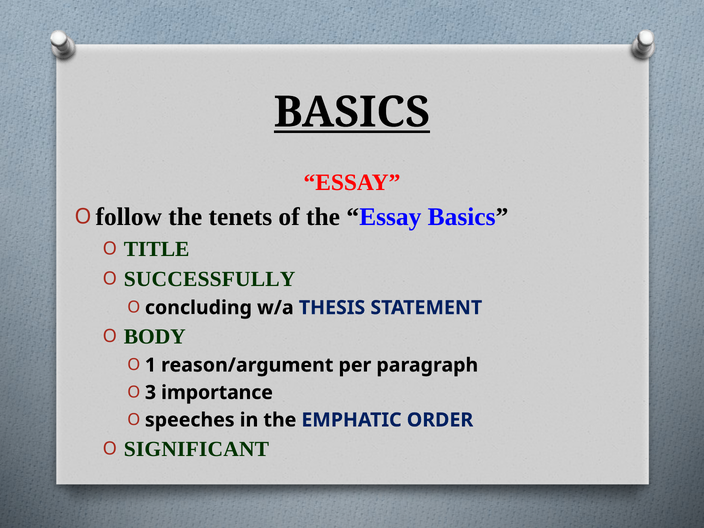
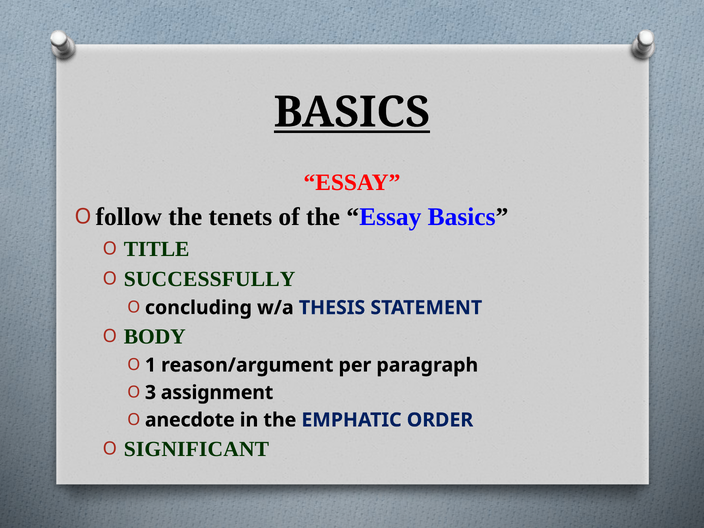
importance: importance -> assignment
speeches: speeches -> anecdote
